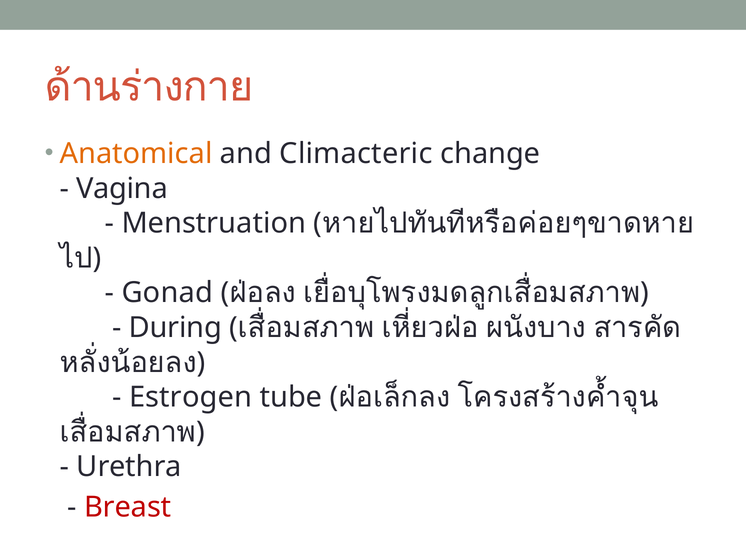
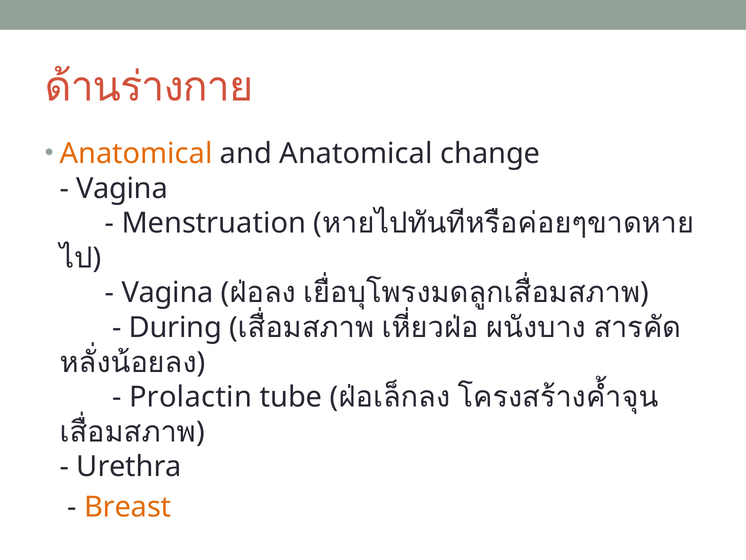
and Climacteric: Climacteric -> Anatomical
Gonad at (167, 293): Gonad -> Vagina
Estrogen: Estrogen -> Prolactin
Breast colour: red -> orange
